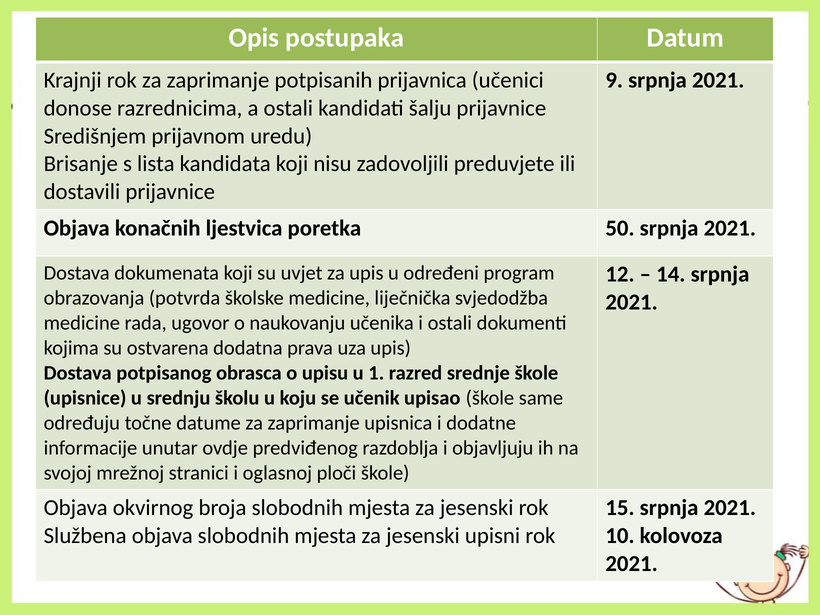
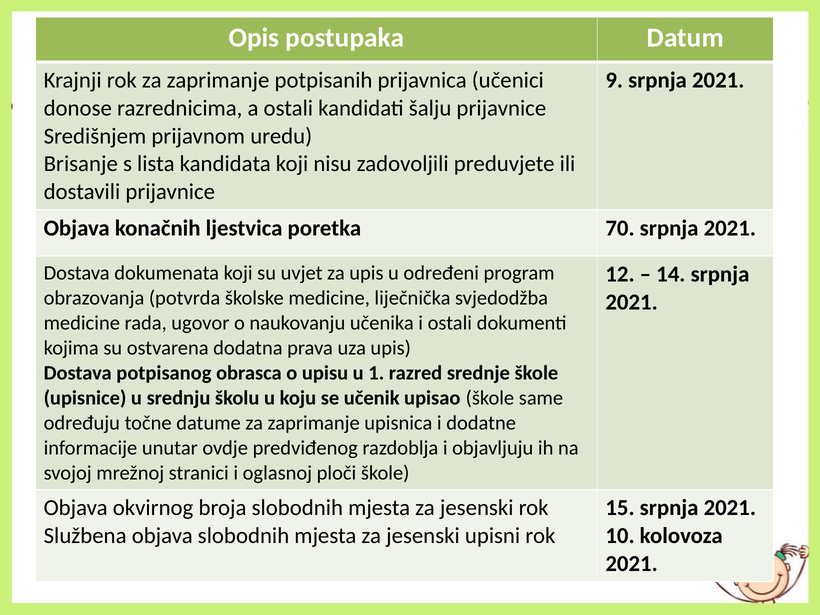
50: 50 -> 70
